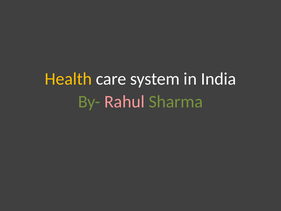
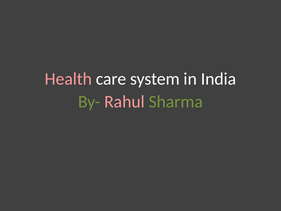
Health colour: yellow -> pink
